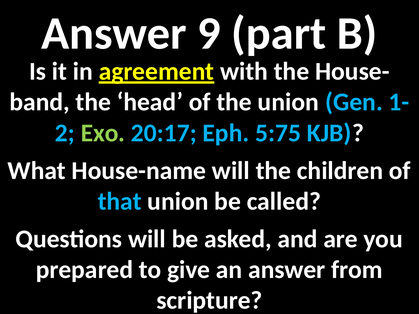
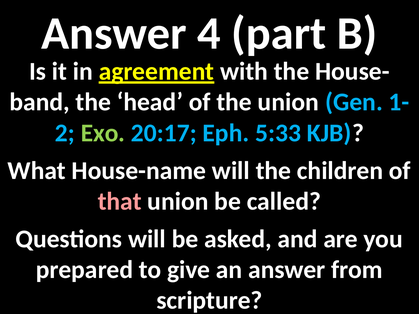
9: 9 -> 4
5:75: 5:75 -> 5:33
that colour: light blue -> pink
